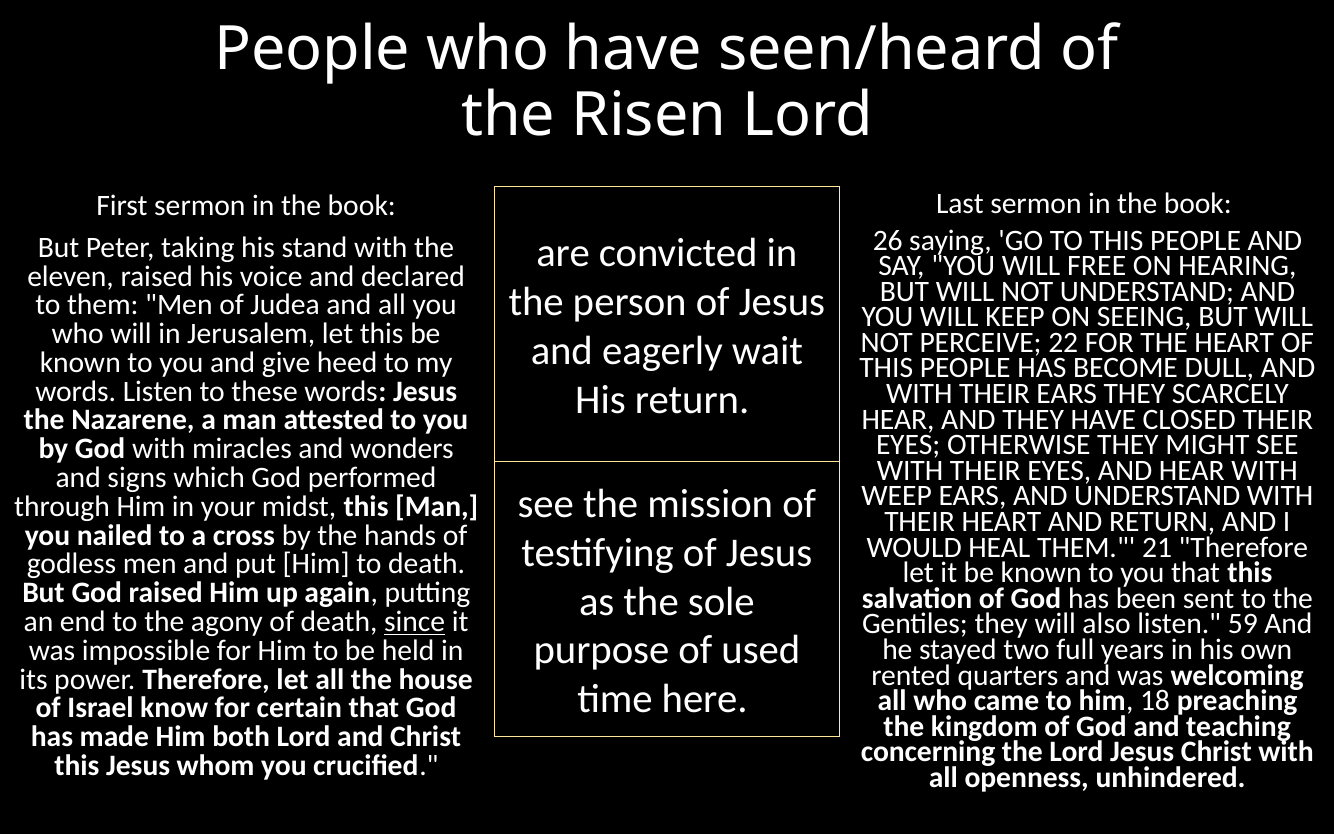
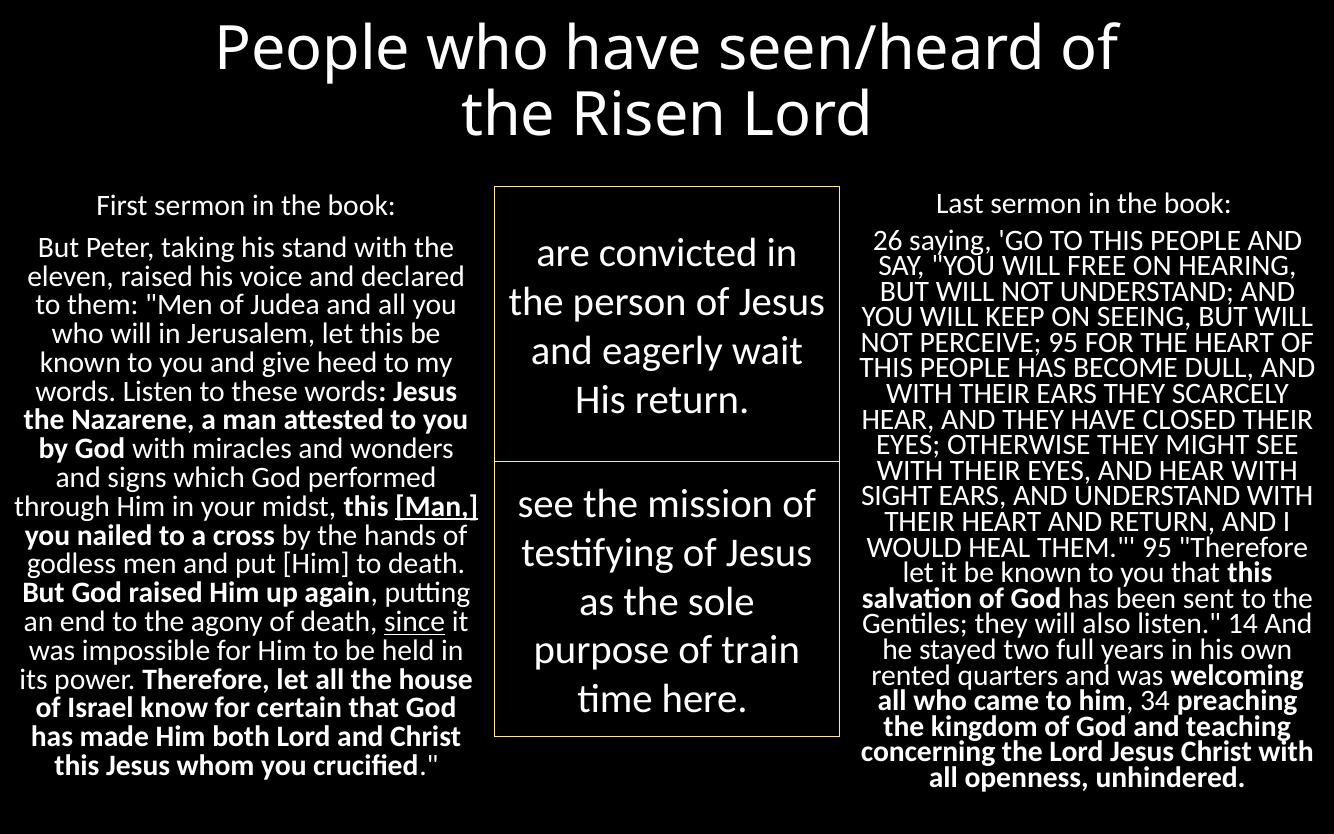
PERCEIVE 22: 22 -> 95
WEEP: WEEP -> SIGHT
Man at (437, 506) underline: none -> present
THEM 21: 21 -> 95
59: 59 -> 14
used: used -> train
18: 18 -> 34
